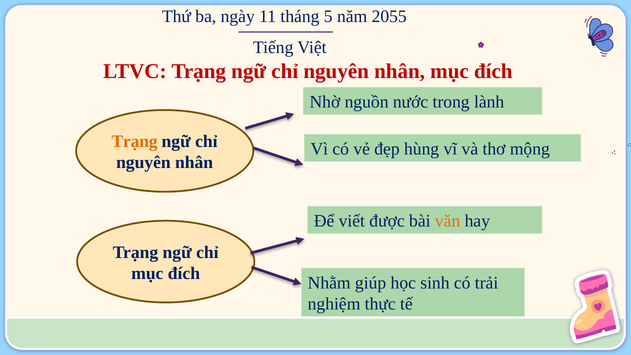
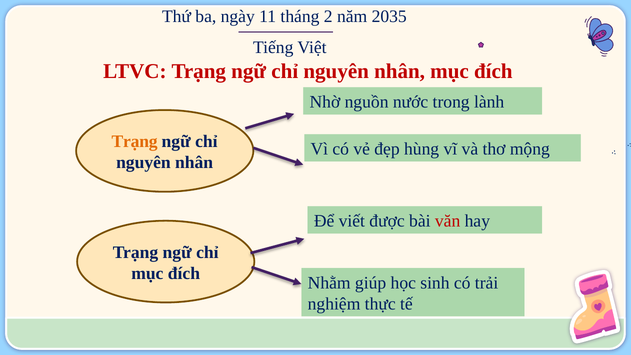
5: 5 -> 2
2055: 2055 -> 2035
văn colour: orange -> red
